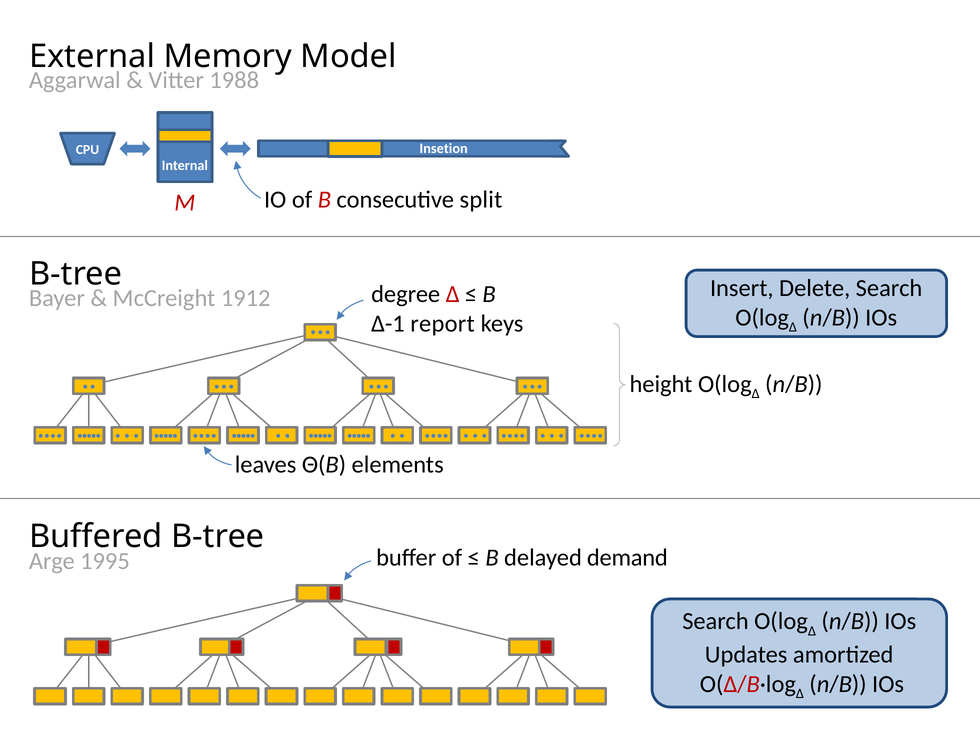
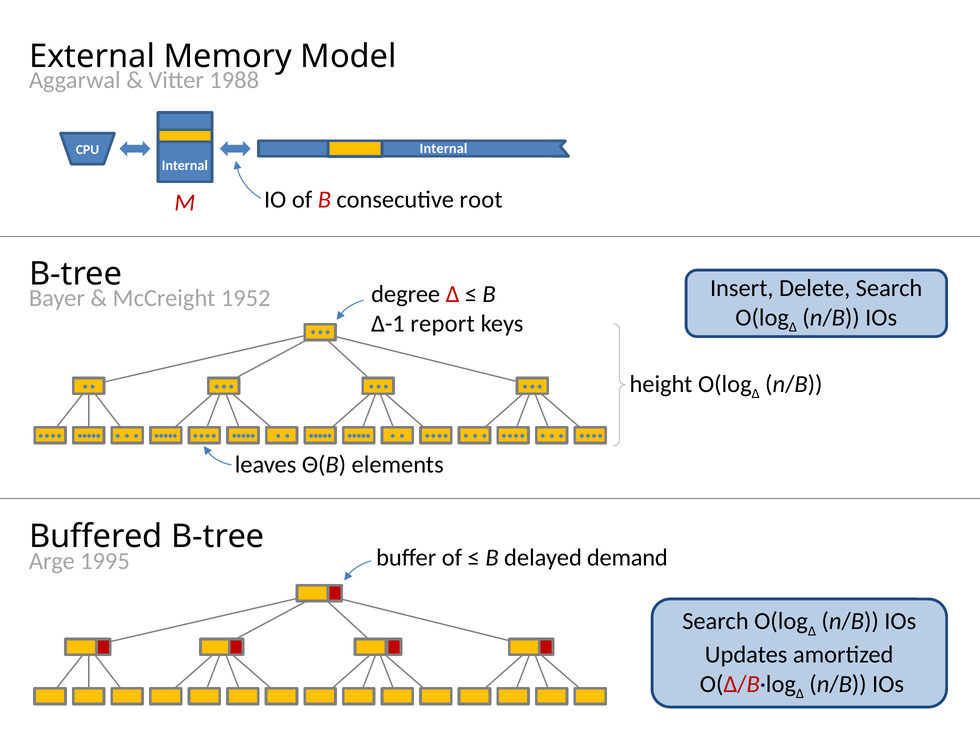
Insetion at (444, 149): Insetion -> Internal
split: split -> root
1912: 1912 -> 1952
